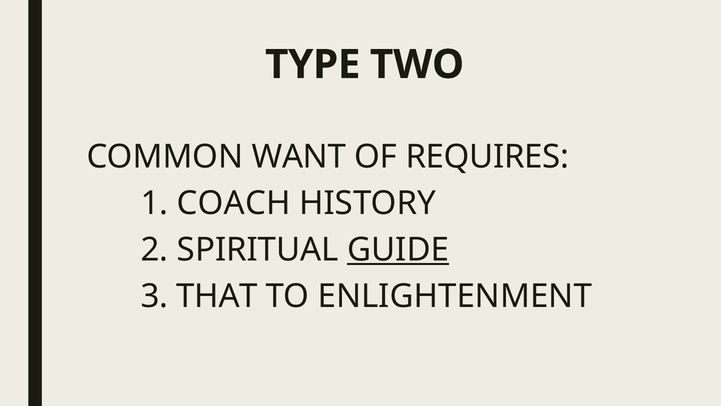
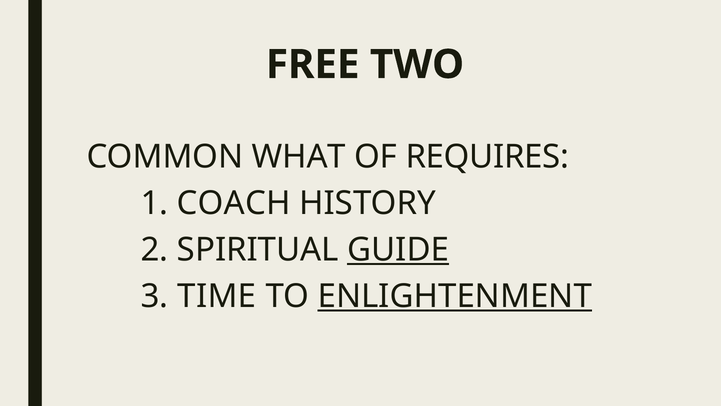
TYPE: TYPE -> FREE
WANT: WANT -> WHAT
THAT: THAT -> TIME
ENLIGHTENMENT underline: none -> present
